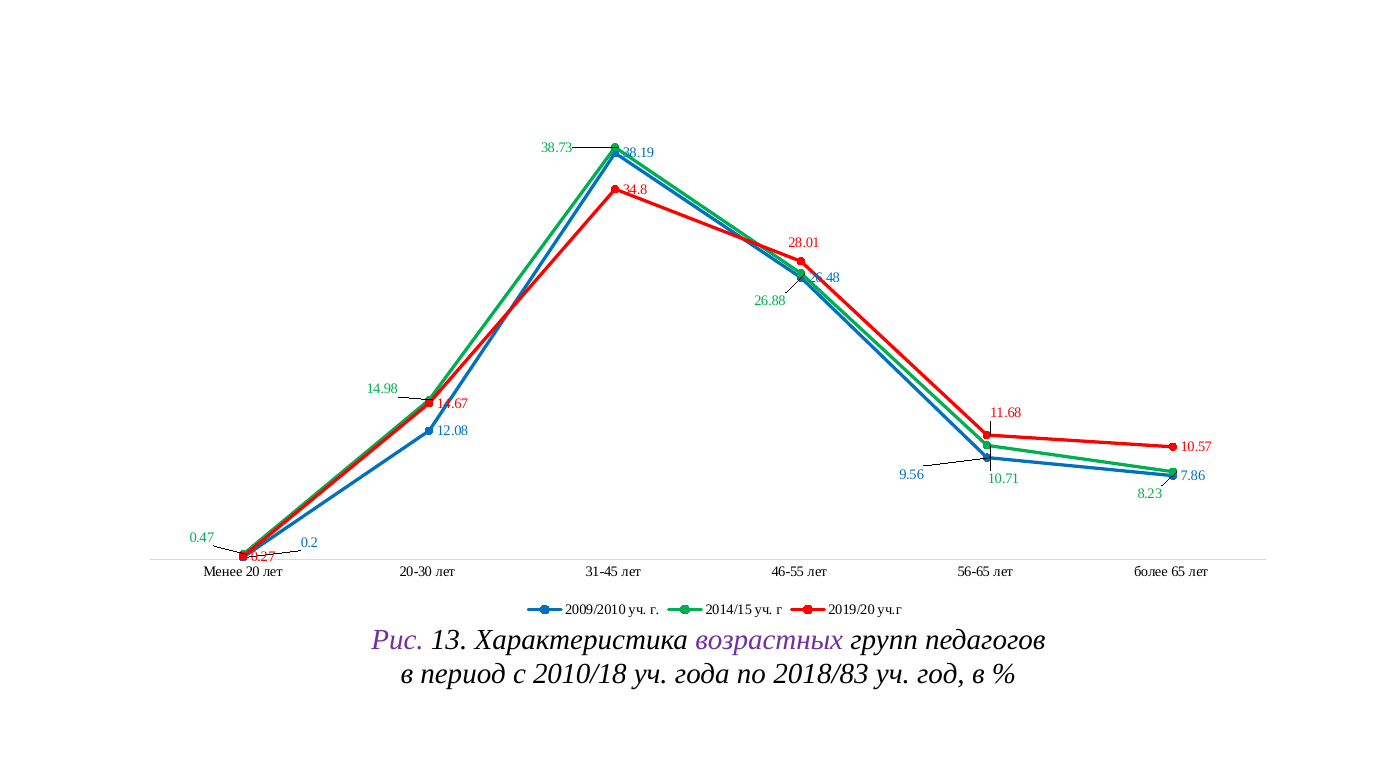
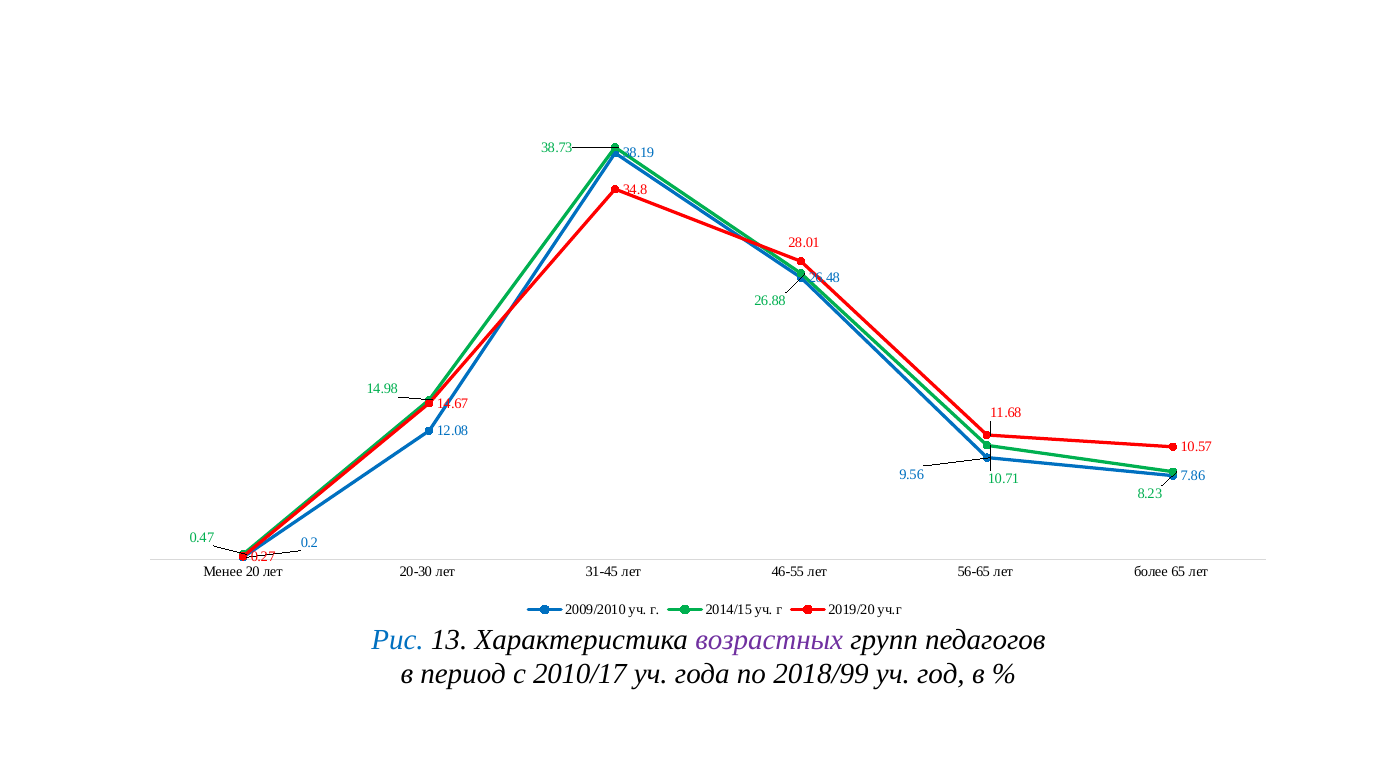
Рис colour: purple -> blue
2010/18: 2010/18 -> 2010/17
2018/83: 2018/83 -> 2018/99
